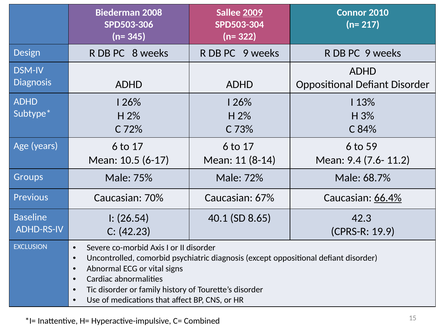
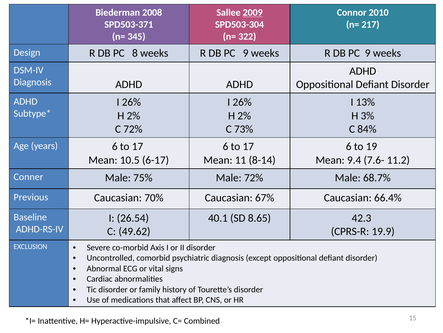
SPD503-306: SPD503-306 -> SPD503-371
59: 59 -> 19
Groups: Groups -> Conner
66.4% underline: present -> none
42.23: 42.23 -> 49.62
